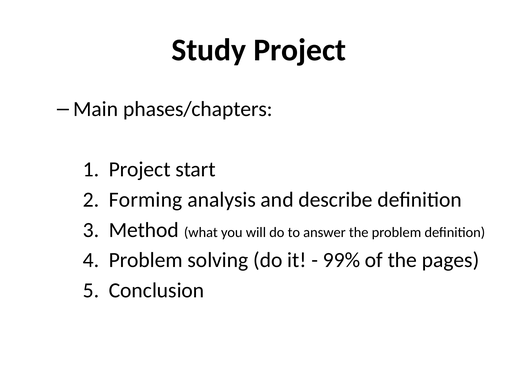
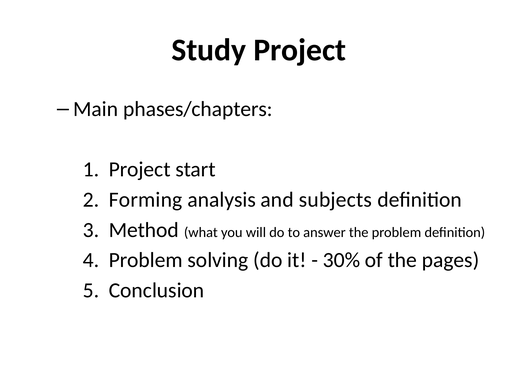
describe: describe -> subjects
99%: 99% -> 30%
